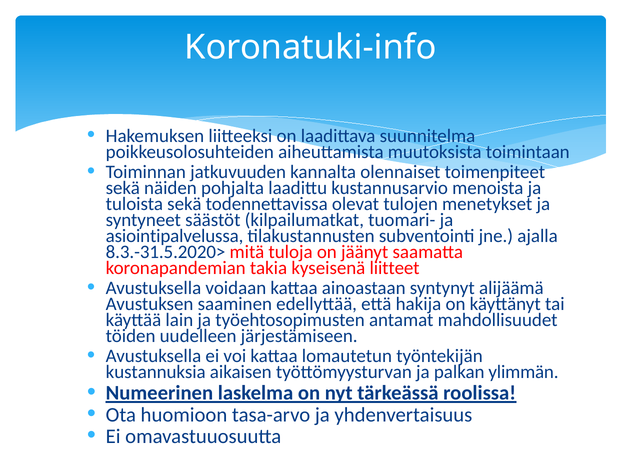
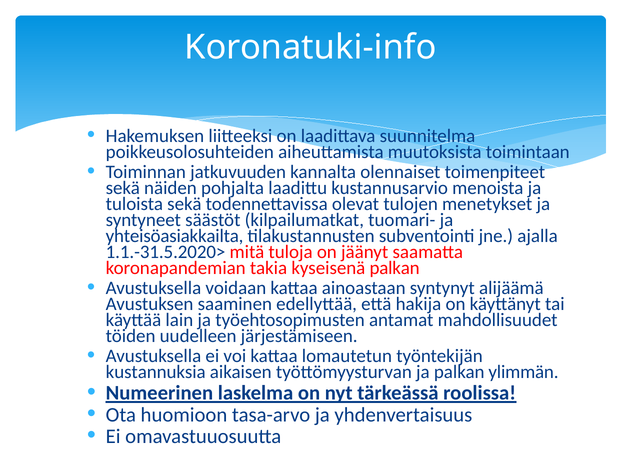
asiointipalvelussa: asiointipalvelussa -> yhteisöasiakkailta
8.3.-31.5.2020>: 8.3.-31.5.2020> -> 1.1.-31.5.2020>
kyseisenä liitteet: liitteet -> palkan
